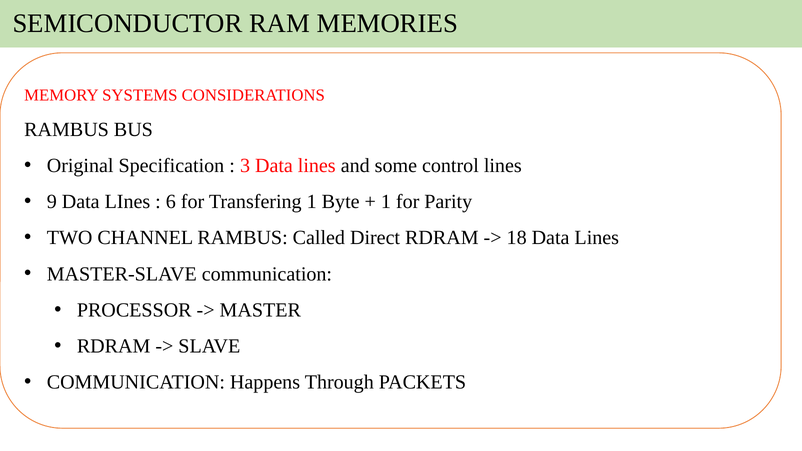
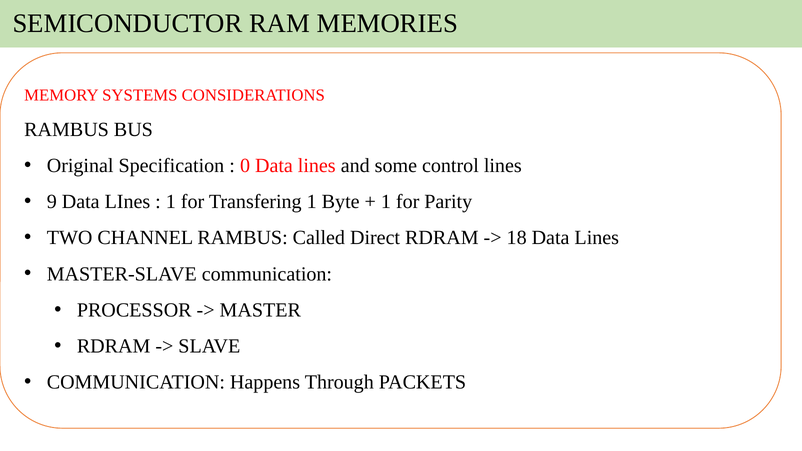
3: 3 -> 0
6 at (171, 202): 6 -> 1
